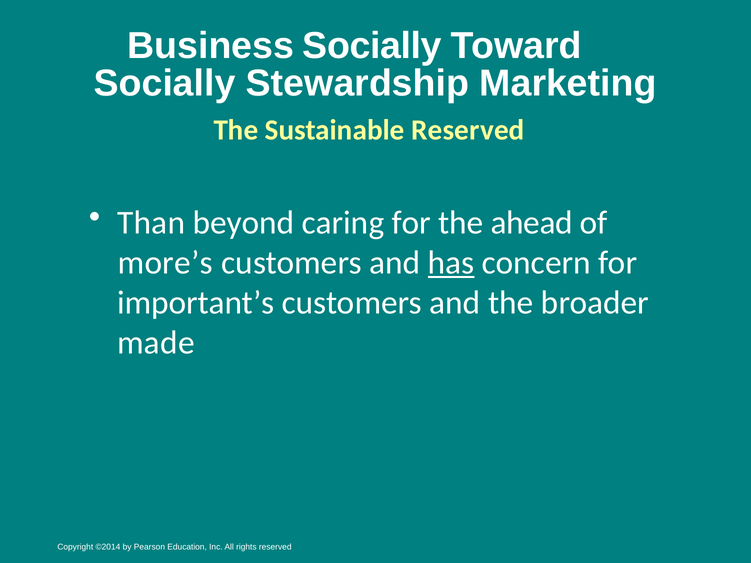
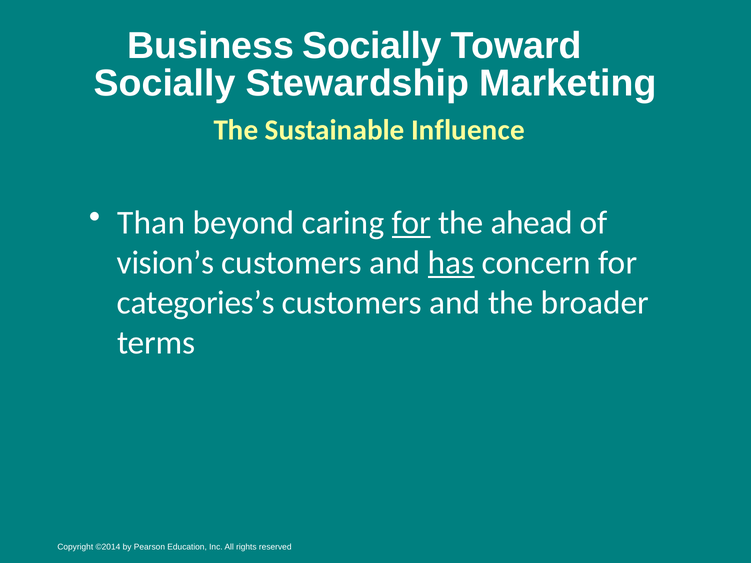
Sustainable Reserved: Reserved -> Influence
for at (411, 223) underline: none -> present
more’s: more’s -> vision’s
important’s: important’s -> categories’s
made: made -> terms
